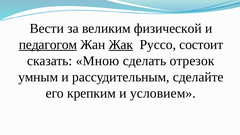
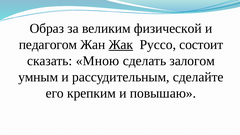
Вести: Вести -> Образ
педагогом underline: present -> none
отрезок: отрезок -> залогом
условием: условием -> повышаю
